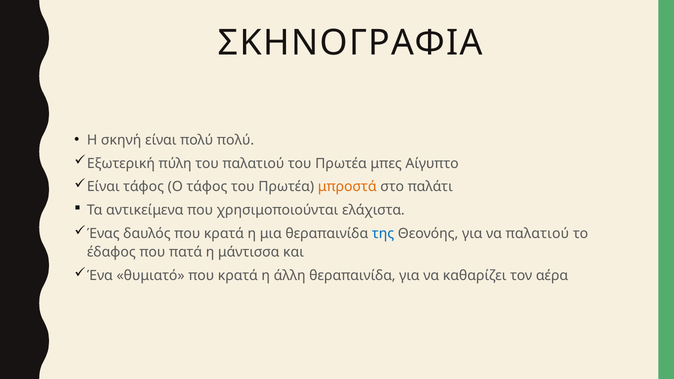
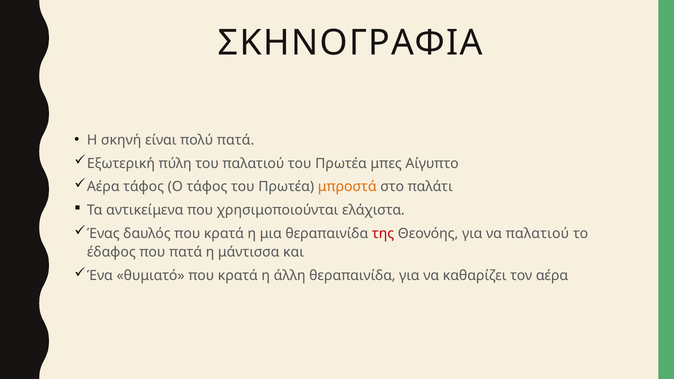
πολύ πολύ: πολύ -> πατά
Είναι at (103, 187): Είναι -> Αέρα
της colour: blue -> red
